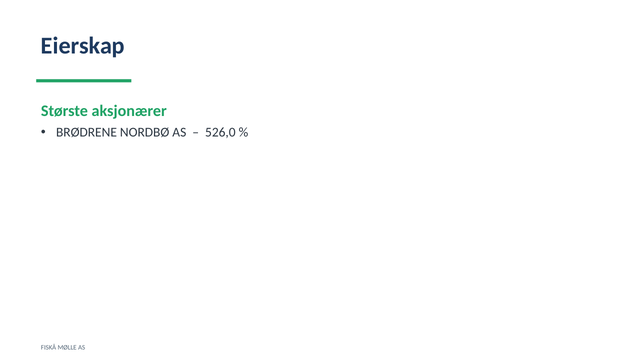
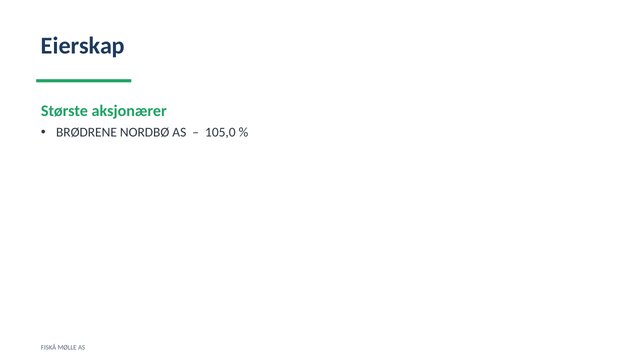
526,0: 526,0 -> 105,0
